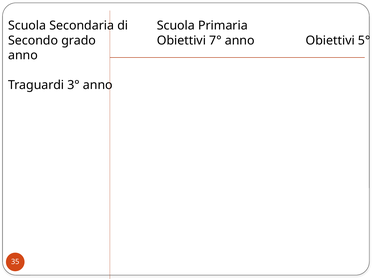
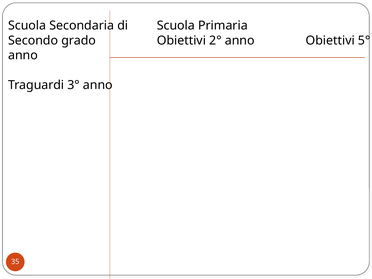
7°: 7° -> 2°
